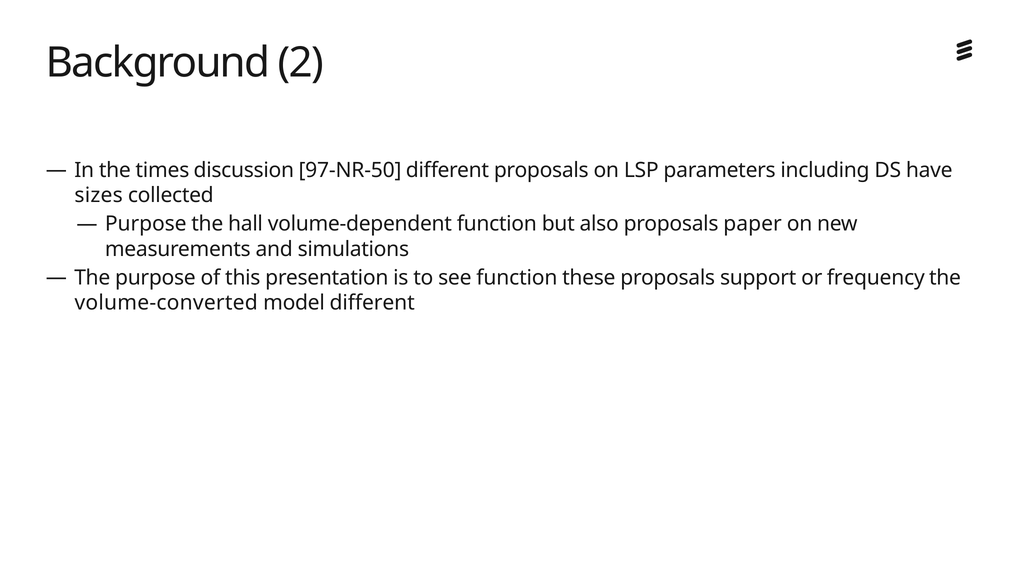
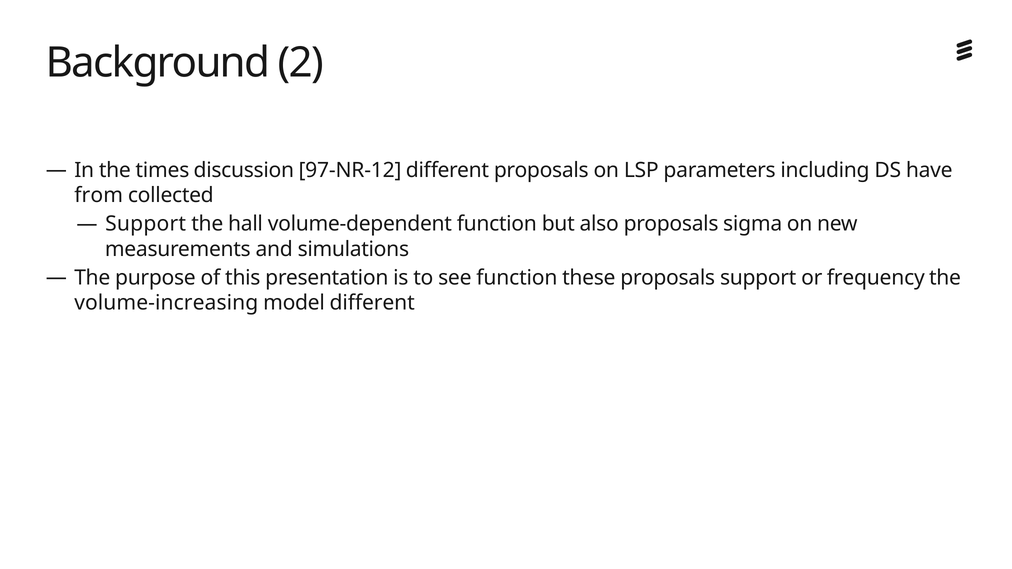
97-NR-50: 97-NR-50 -> 97-NR-12
sizes: sizes -> from
Purpose at (146, 224): Purpose -> Support
paper: paper -> sigma
volume-converted: volume-converted -> volume-increasing
